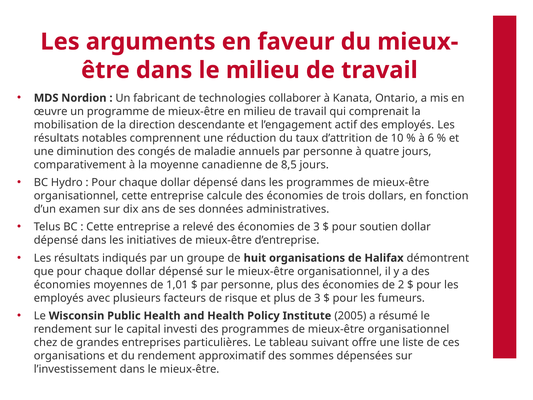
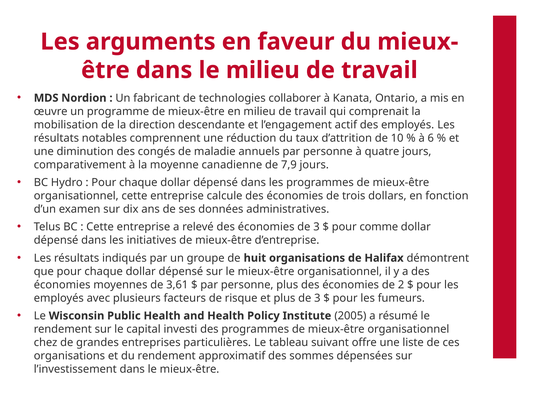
8,5: 8,5 -> 7,9
soutien: soutien -> comme
1,01: 1,01 -> 3,61
